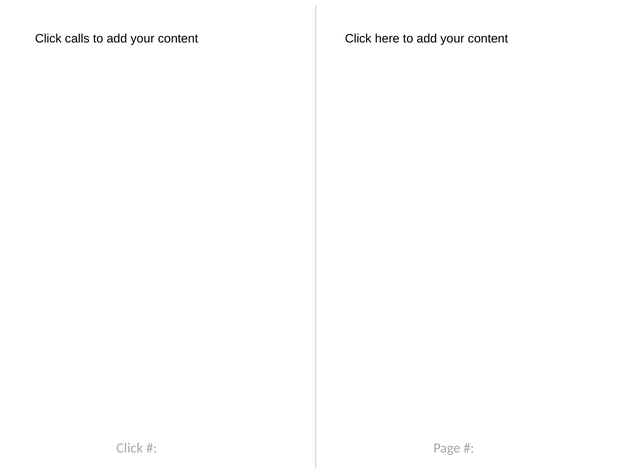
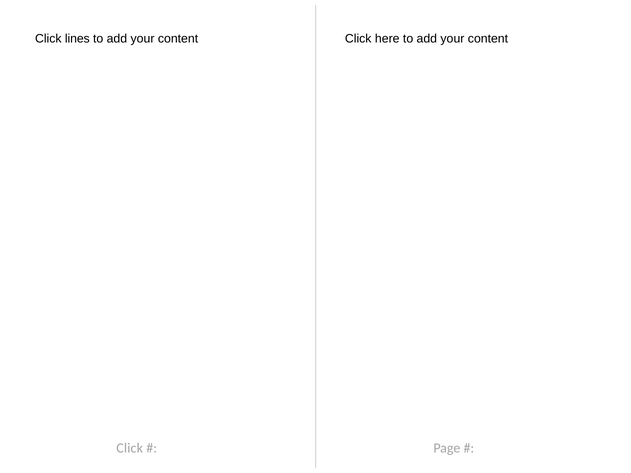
calls: calls -> lines
